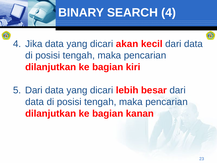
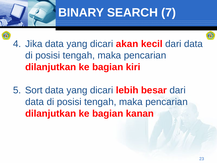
SEARCH 4: 4 -> 7
Dari at (34, 90): Dari -> Sort
